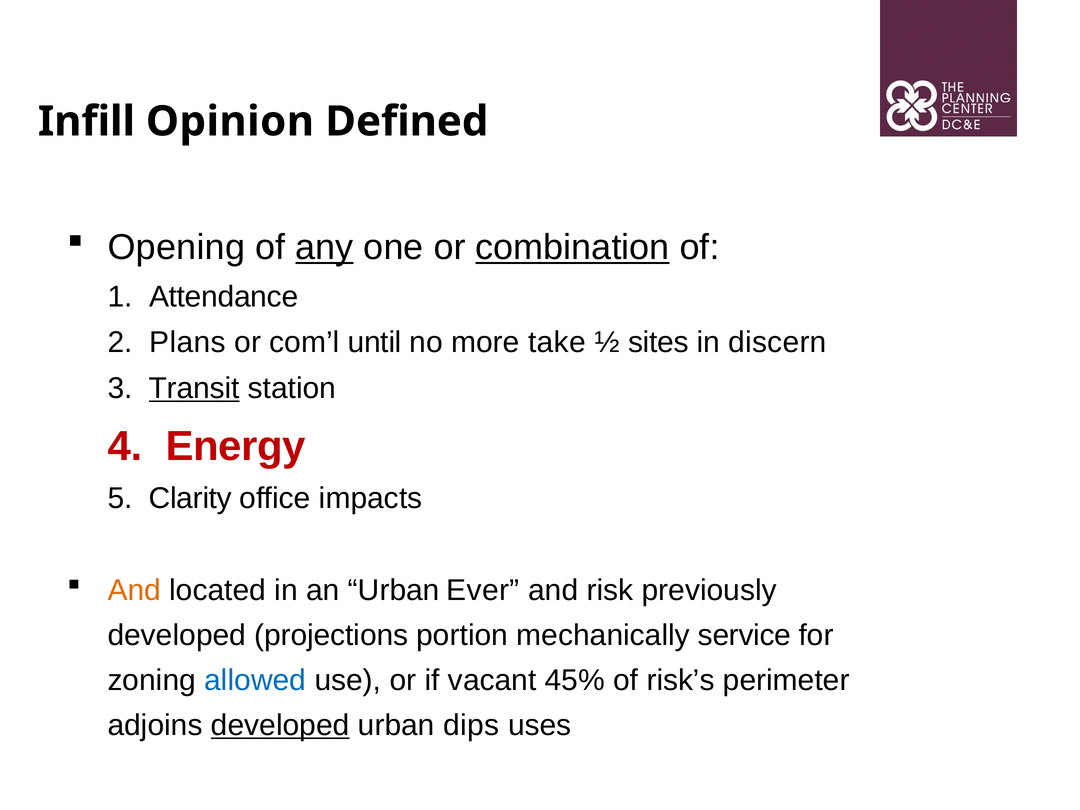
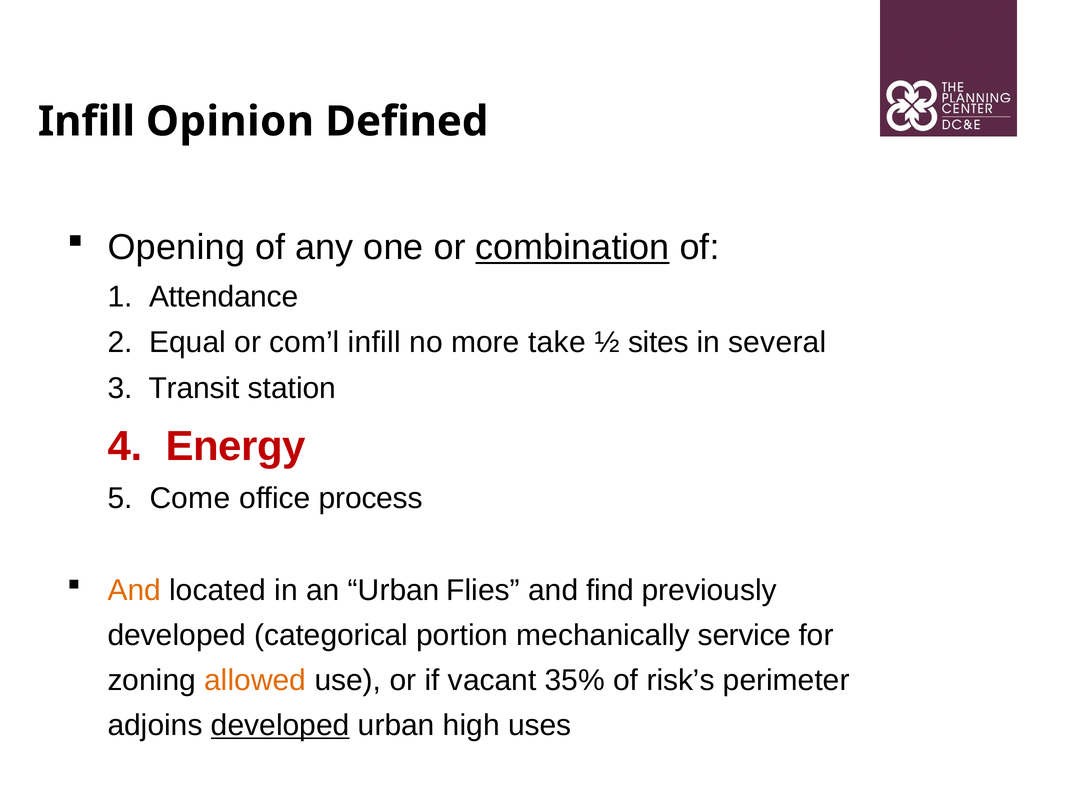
any underline: present -> none
Plans: Plans -> Equal
com’l until: until -> infill
discern: discern -> several
Transit underline: present -> none
Clarity: Clarity -> Come
impacts: impacts -> process
Ever: Ever -> Flies
risk: risk -> find
projections: projections -> categorical
allowed colour: blue -> orange
45%: 45% -> 35%
dips: dips -> high
